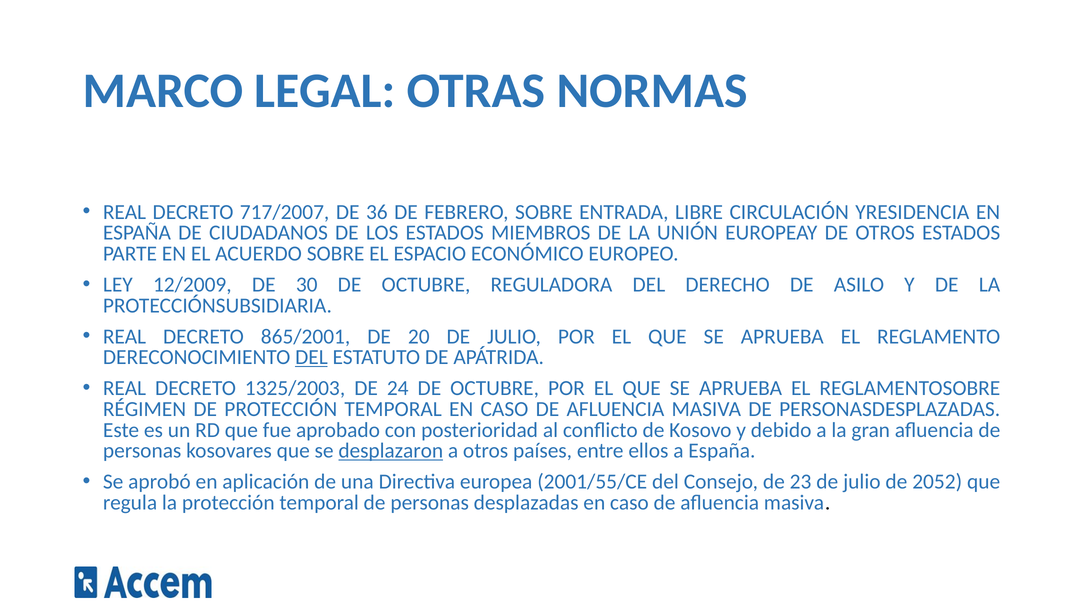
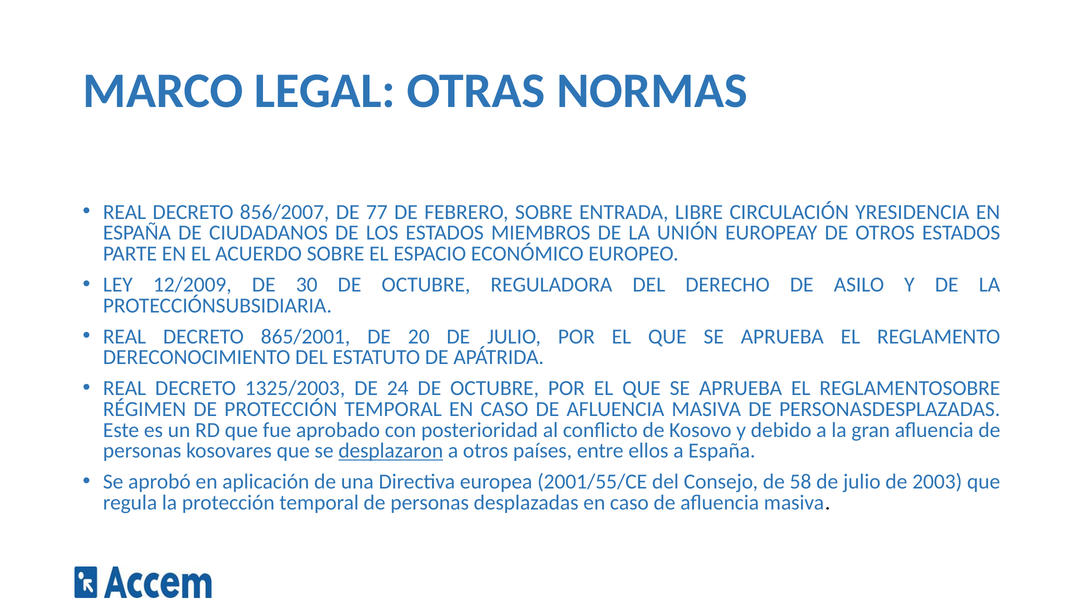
717/2007: 717/2007 -> 856/2007
36: 36 -> 77
DEL at (311, 357) underline: present -> none
23: 23 -> 58
2052: 2052 -> 2003
